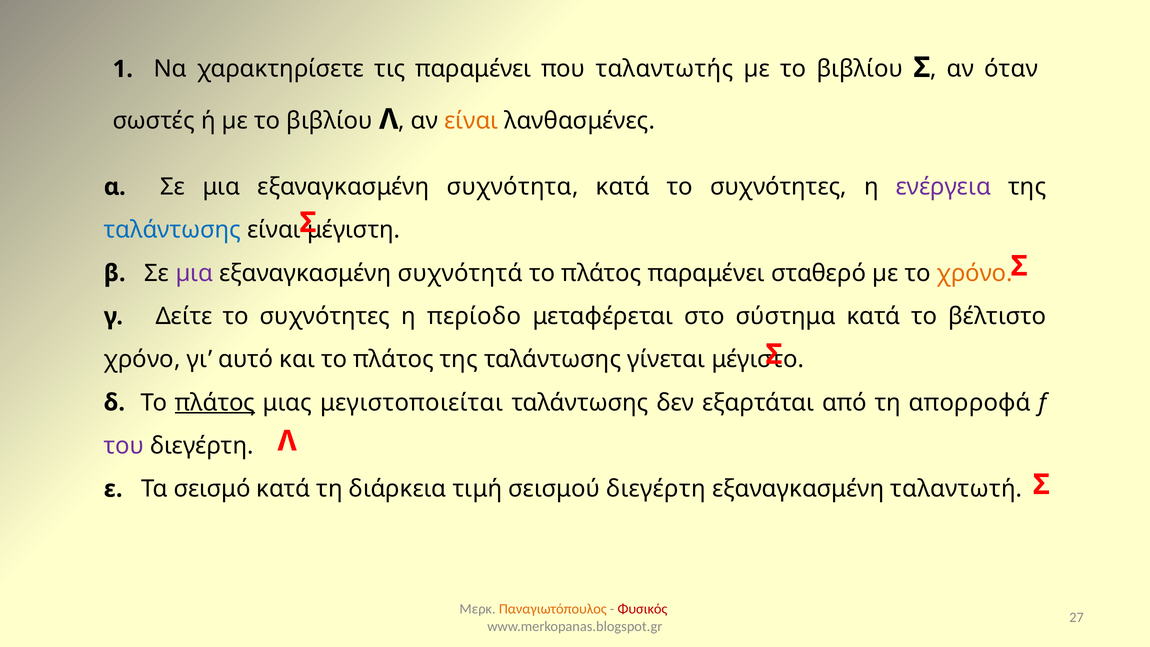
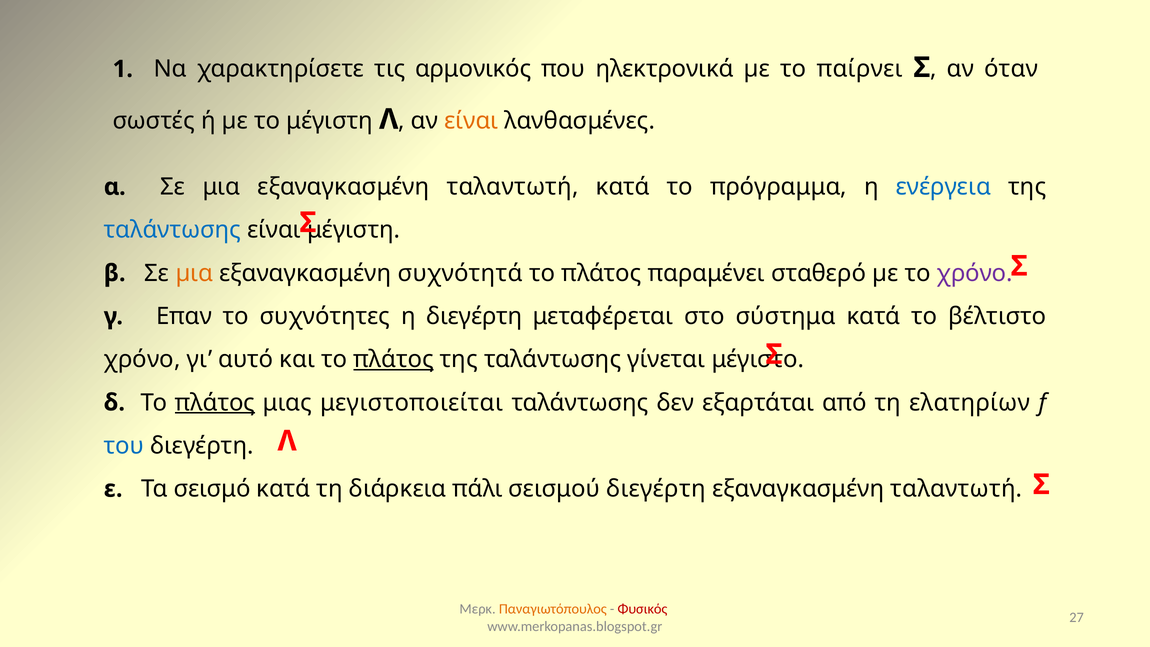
τις παραμένει: παραμένει -> αρμονικός
ταλαντωτής: ταλαντωτής -> ηλεκτρονικά
βιβλίου at (860, 69): βιβλίου -> παίρνει
ή µε το βιβλίου: βιβλίου -> μέγιστη
μια εξαναγκασμένη συχνότητα: συχνότητα -> ταλαντωτή
κατά το συχνότητες: συχνότητες -> πρόγραμμα
ενέργεια colour: purple -> blue
µια at (194, 273) colour: purple -> orange
χρόνο at (975, 273) colour: orange -> purple
Δείτε: Δείτε -> Επαν
η περίοδο: περίοδο -> διεγέρτη
πλάτος at (394, 359) underline: none -> present
απορροφά: απορροφά -> ελατηρίων
του colour: purple -> blue
τιμή: τιμή -> πάλι
